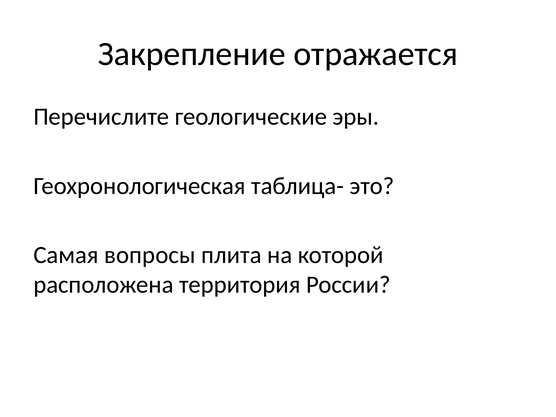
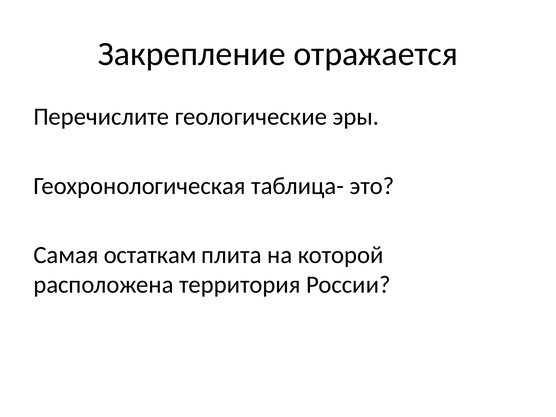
вопросы: вопросы -> остаткам
